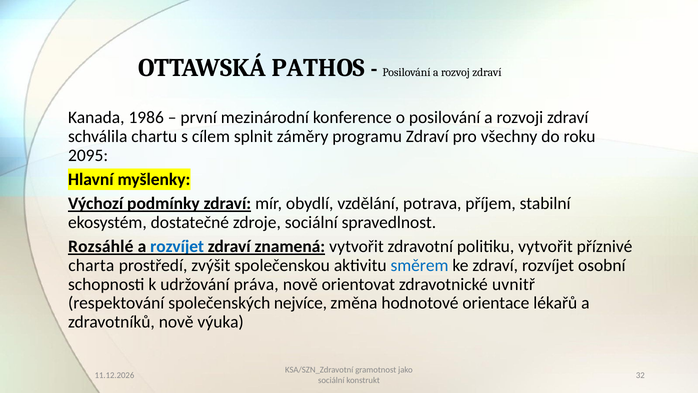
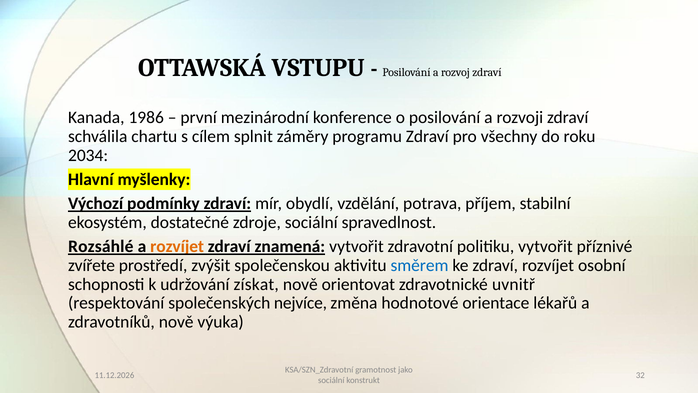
PATHOS: PATHOS -> VSTUPU
2095: 2095 -> 2034
rozvíjet at (177, 246) colour: blue -> orange
charta: charta -> zvířete
práva: práva -> získat
